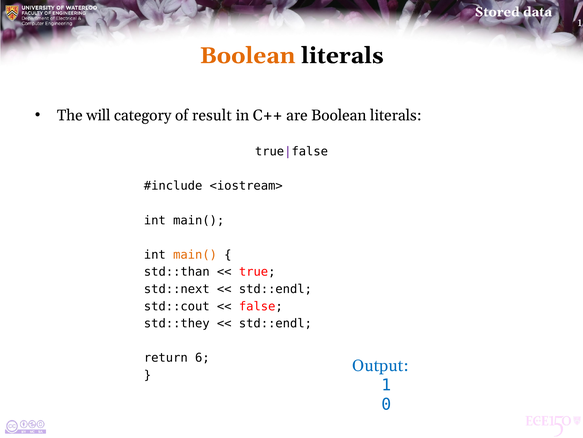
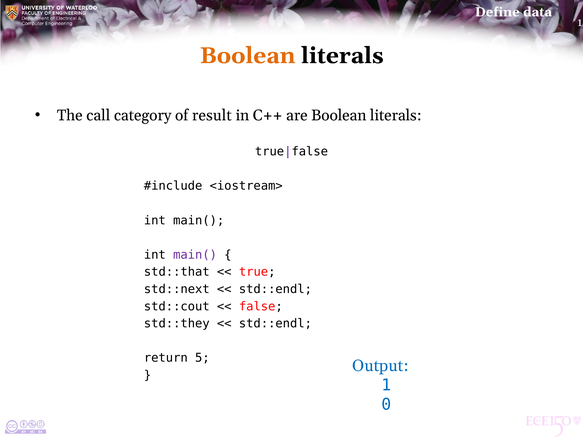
Stored: Stored -> Define
will: will -> call
main( at (195, 254) colour: orange -> purple
std::than: std::than -> std::that
6: 6 -> 5
